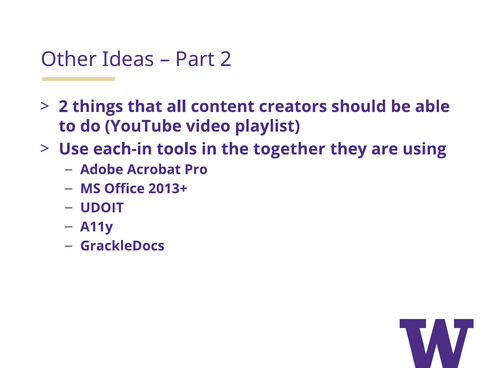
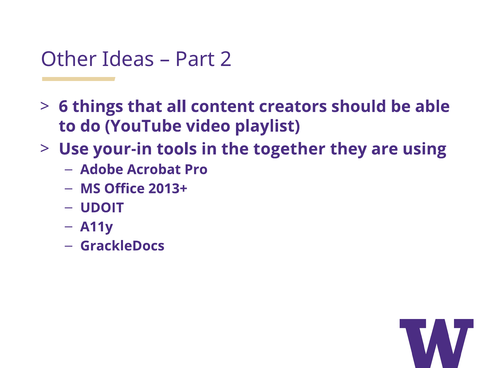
2 at (63, 107): 2 -> 6
each-in: each-in -> your-in
